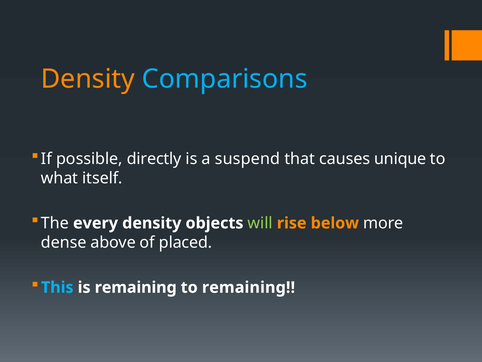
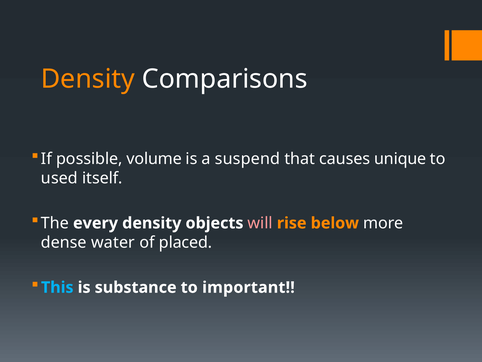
Comparisons colour: light blue -> white
directly: directly -> volume
what: what -> used
will colour: light green -> pink
above: above -> water
is remaining: remaining -> substance
to remaining: remaining -> important
